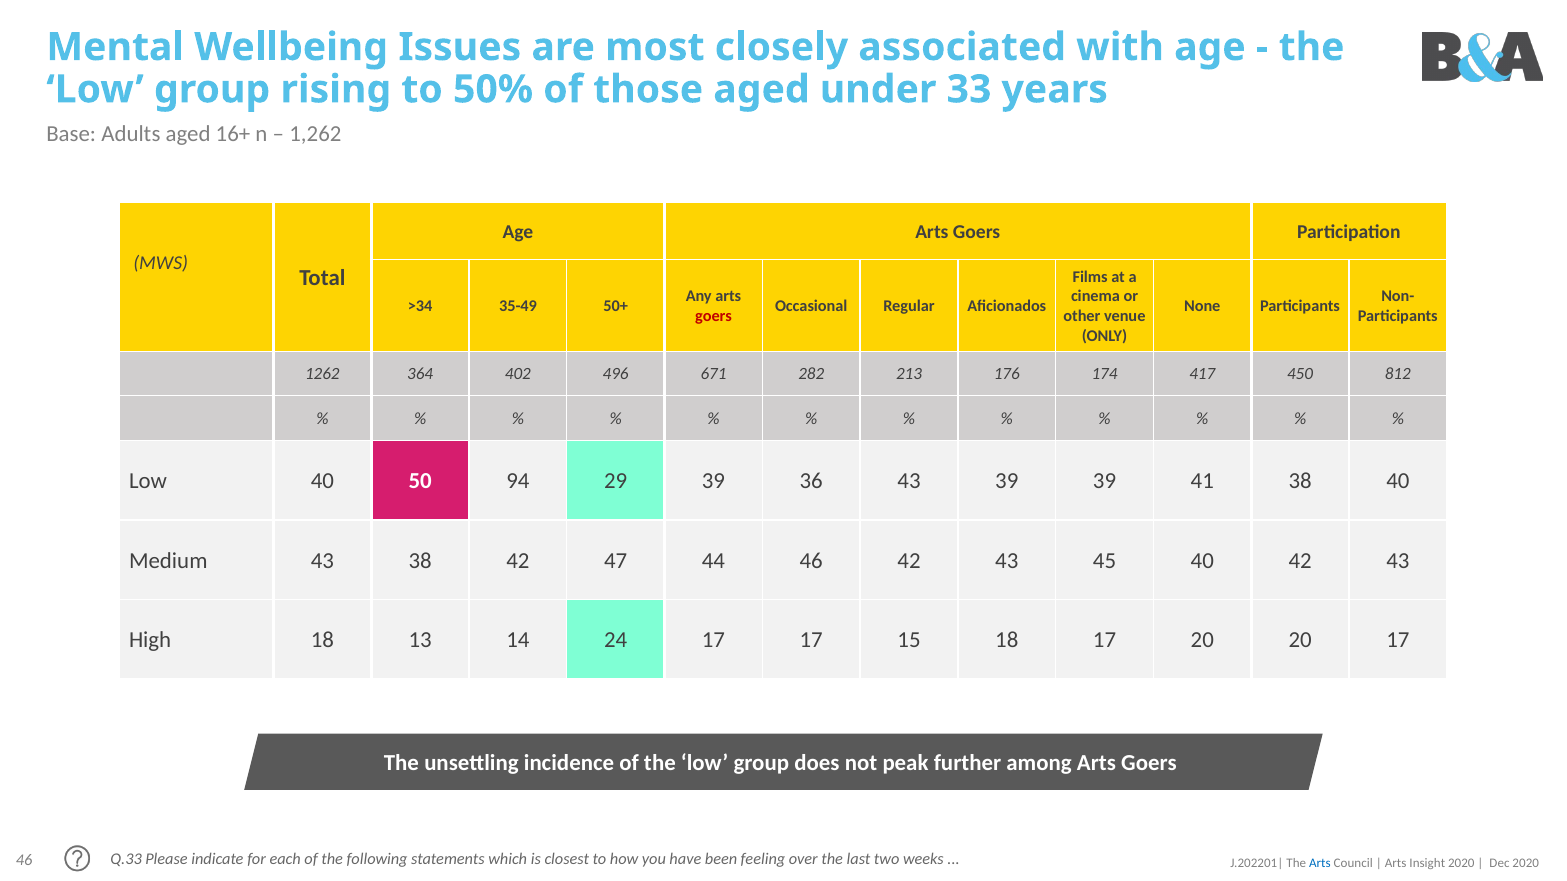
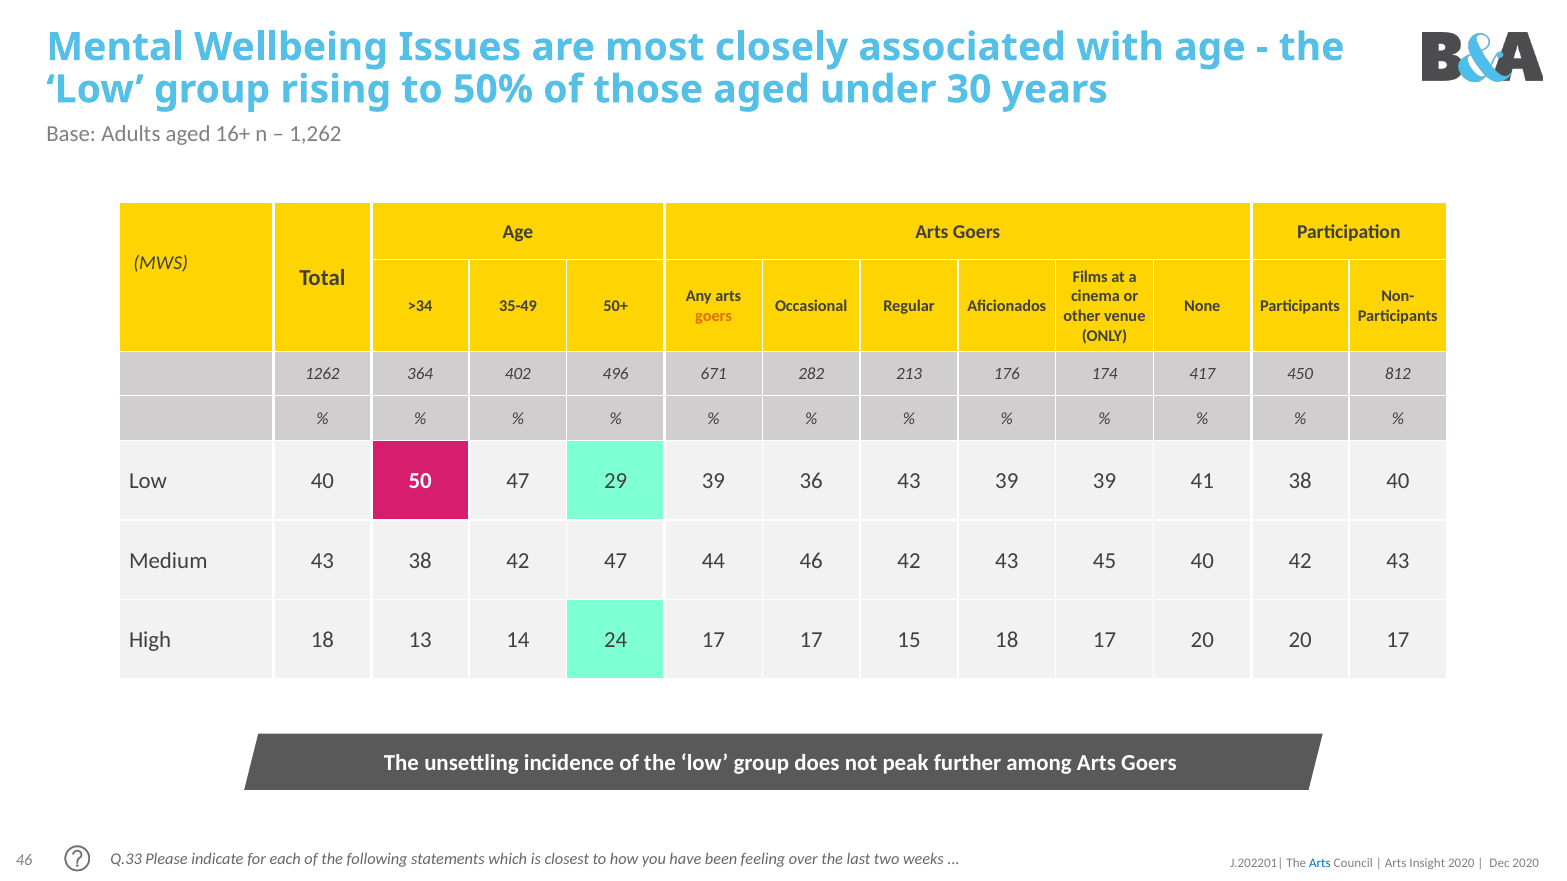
33: 33 -> 30
goers at (714, 316) colour: red -> orange
50 94: 94 -> 47
